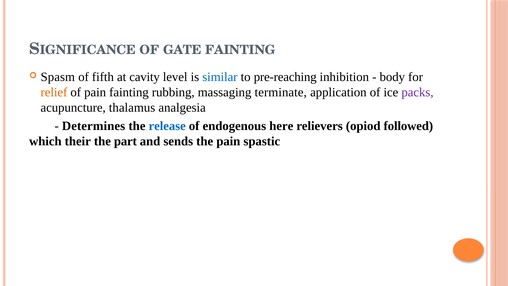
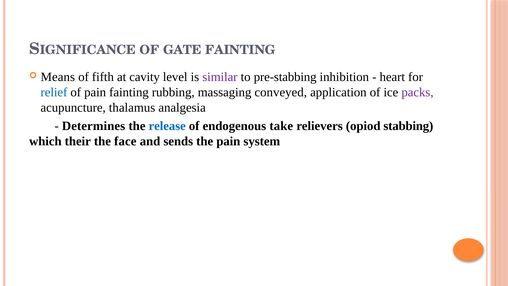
Spasm: Spasm -> Means
similar colour: blue -> purple
pre-reaching: pre-reaching -> pre-stabbing
body: body -> heart
relief colour: orange -> blue
terminate: terminate -> conveyed
here: here -> take
followed: followed -> stabbing
part: part -> face
spastic: spastic -> system
